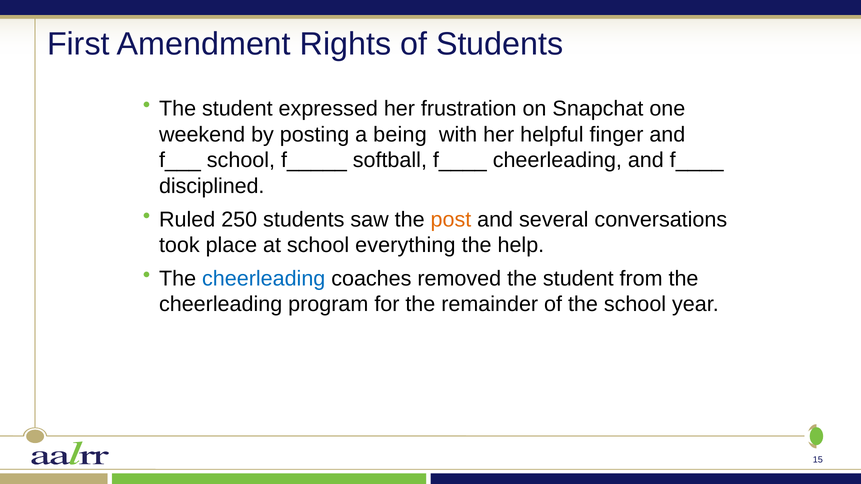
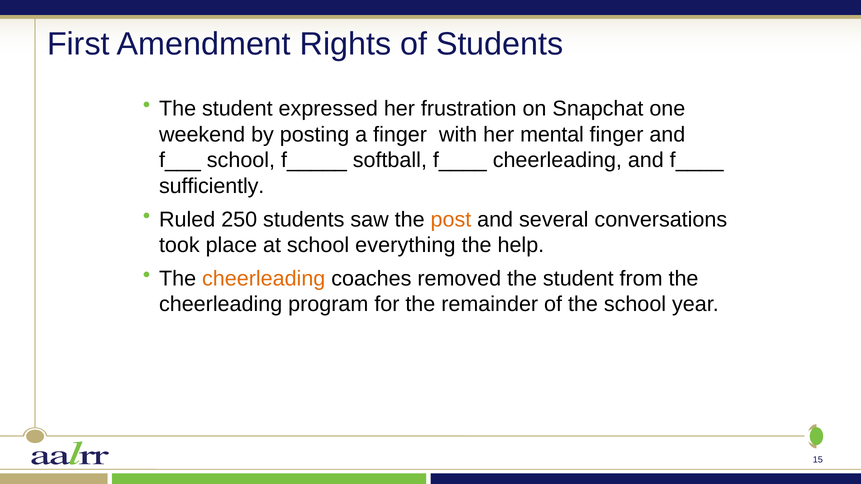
a being: being -> finger
helpful: helpful -> mental
disciplined: disciplined -> sufficiently
cheerleading at (264, 279) colour: blue -> orange
